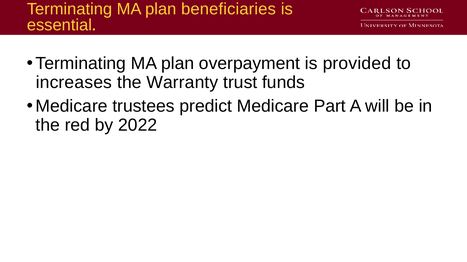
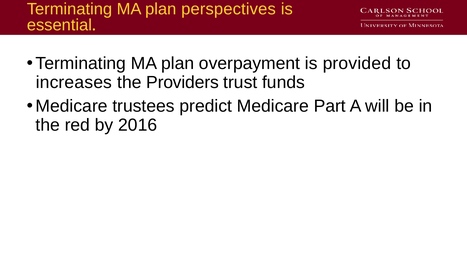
beneficiaries: beneficiaries -> perspectives
Warranty: Warranty -> Providers
2022: 2022 -> 2016
